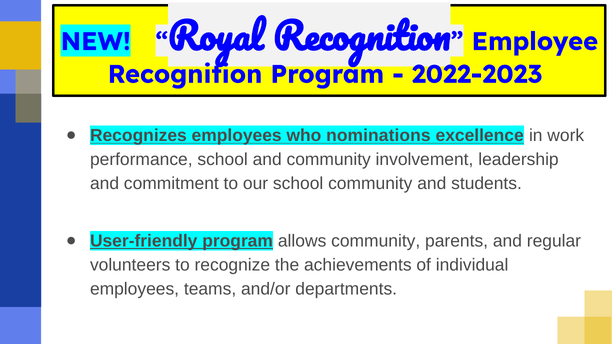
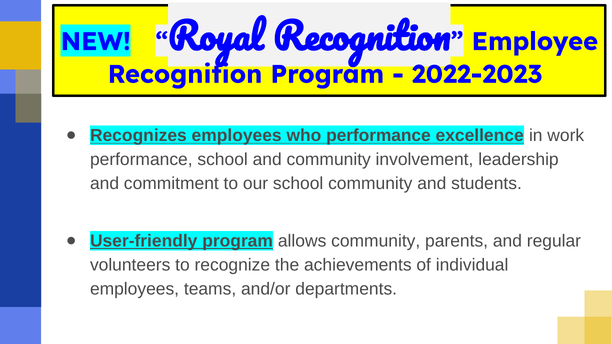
who nominations: nominations -> performance
